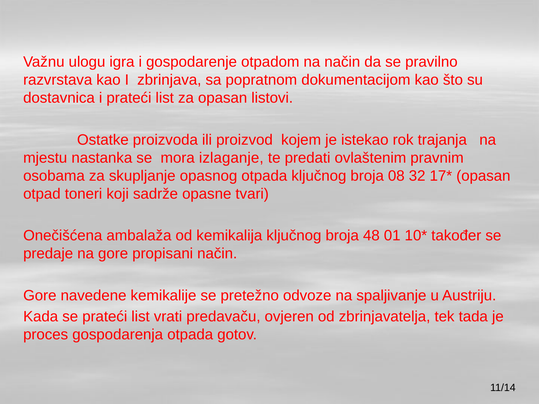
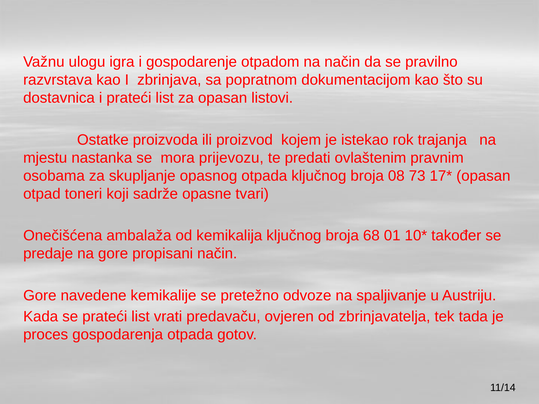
izlaganje: izlaganje -> prijevozu
32: 32 -> 73
48: 48 -> 68
